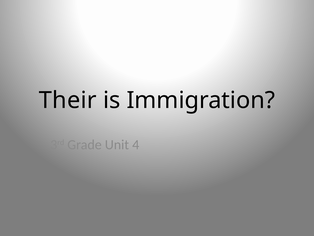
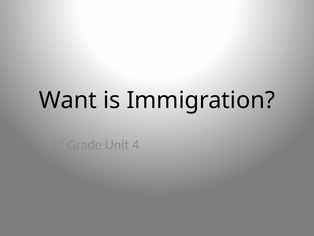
Their: Their -> Want
